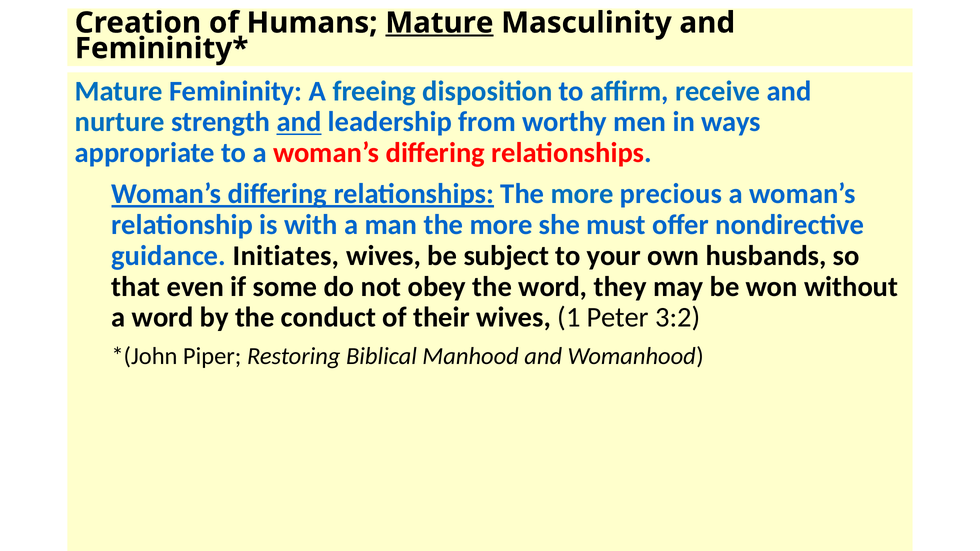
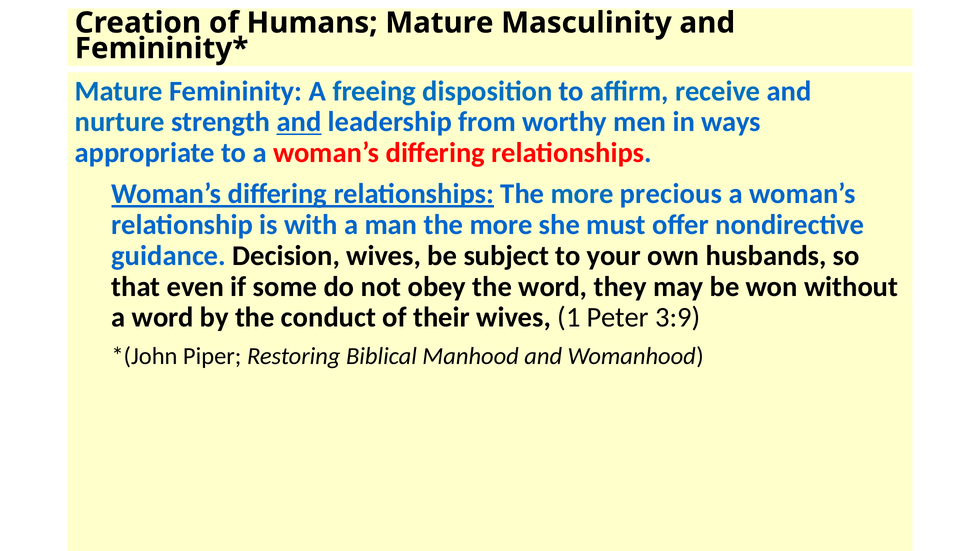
Mature at (439, 23) underline: present -> none
Initiates: Initiates -> Decision
3:2: 3:2 -> 3:9
